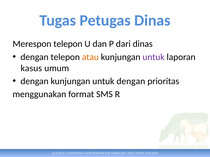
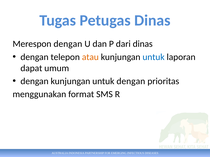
Merespon telepon: telepon -> dengan
untuk at (154, 57) colour: purple -> blue
kasus: kasus -> dapat
